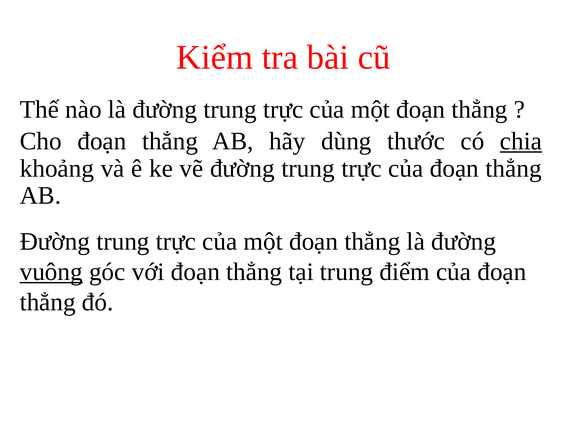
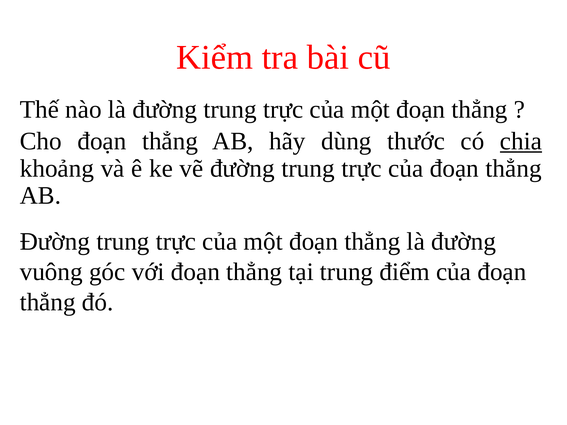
vuông underline: present -> none
